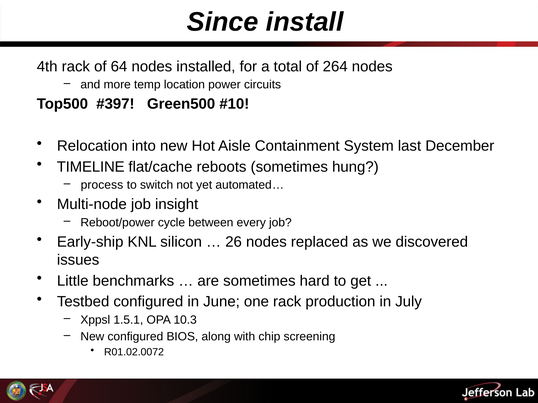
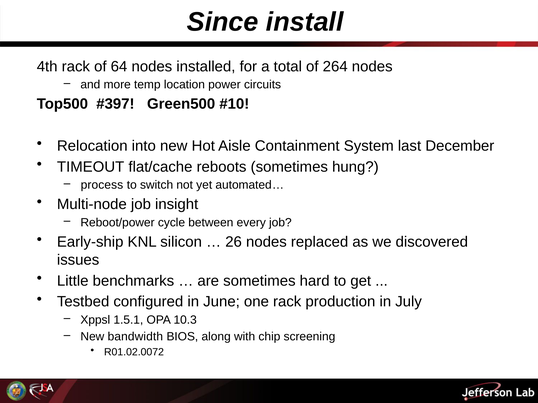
TIMELINE: TIMELINE -> TIMEOUT
New configured: configured -> bandwidth
